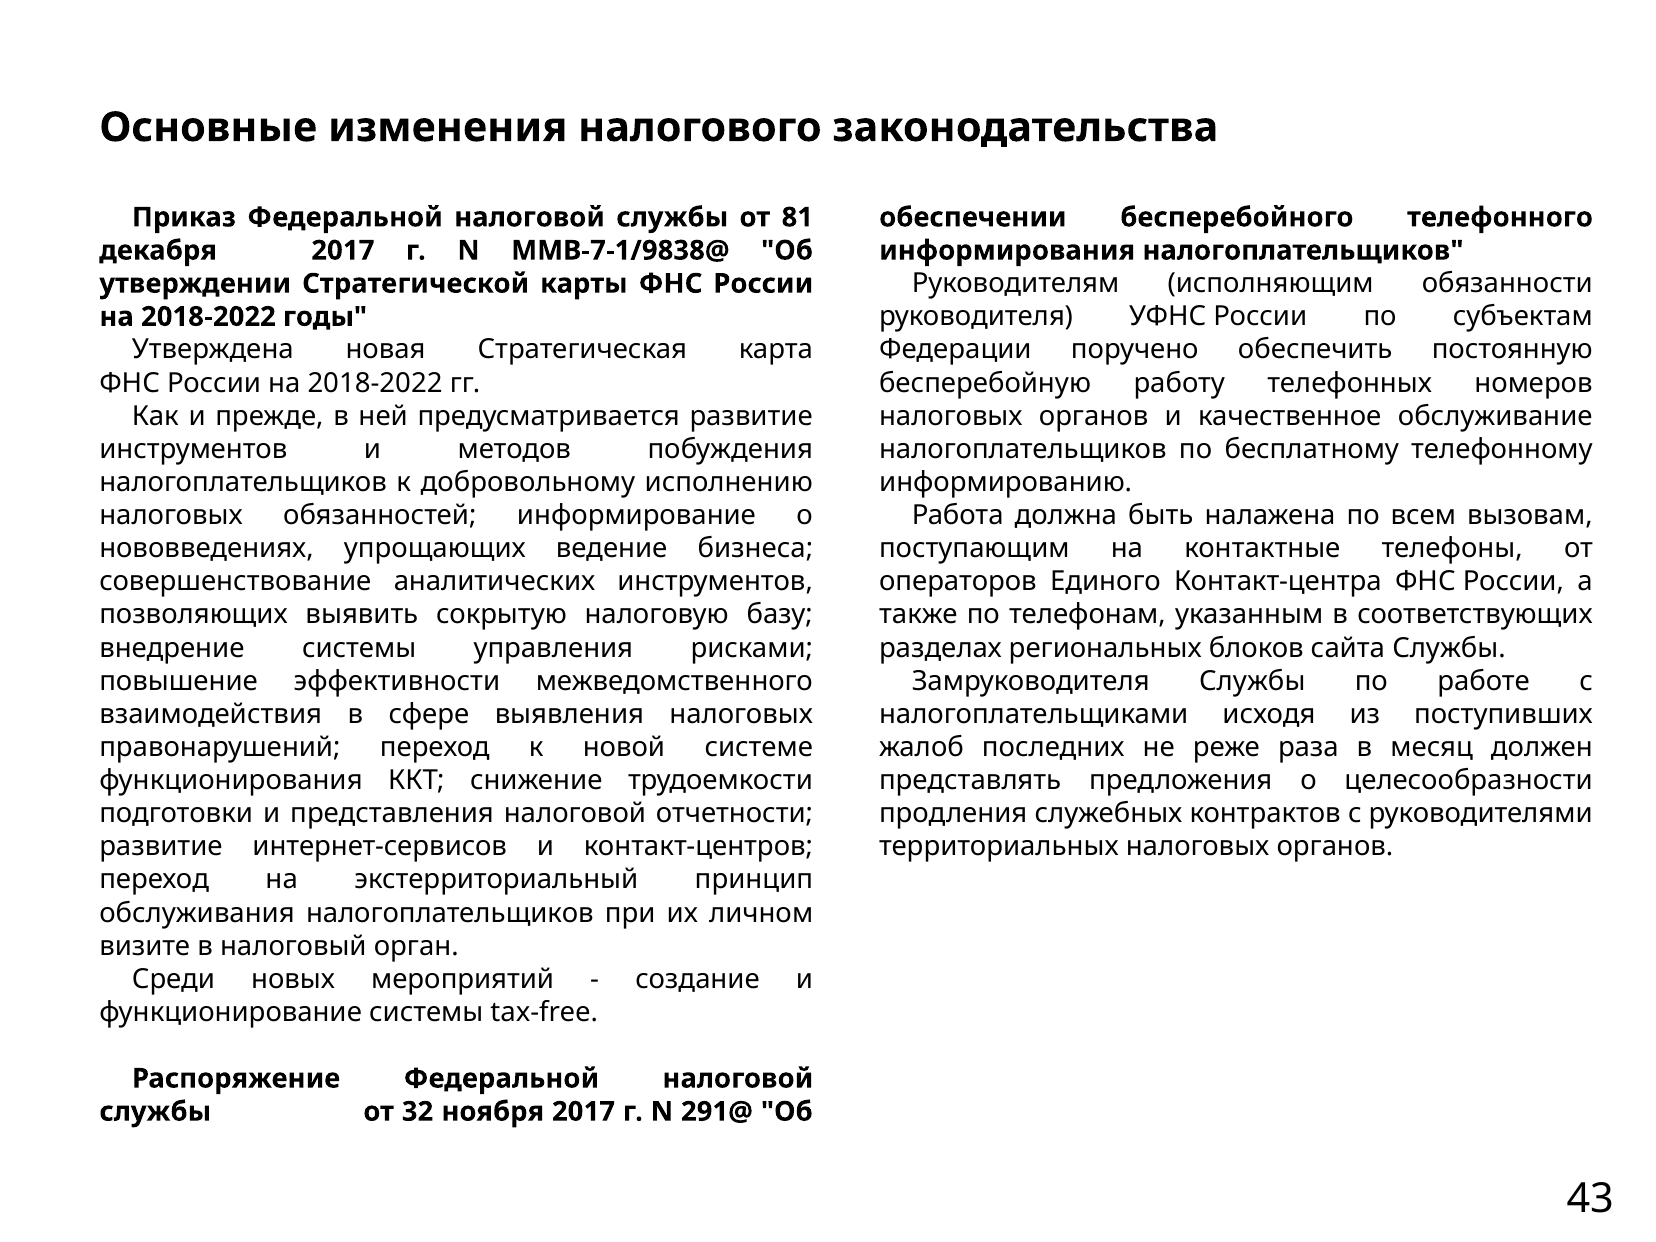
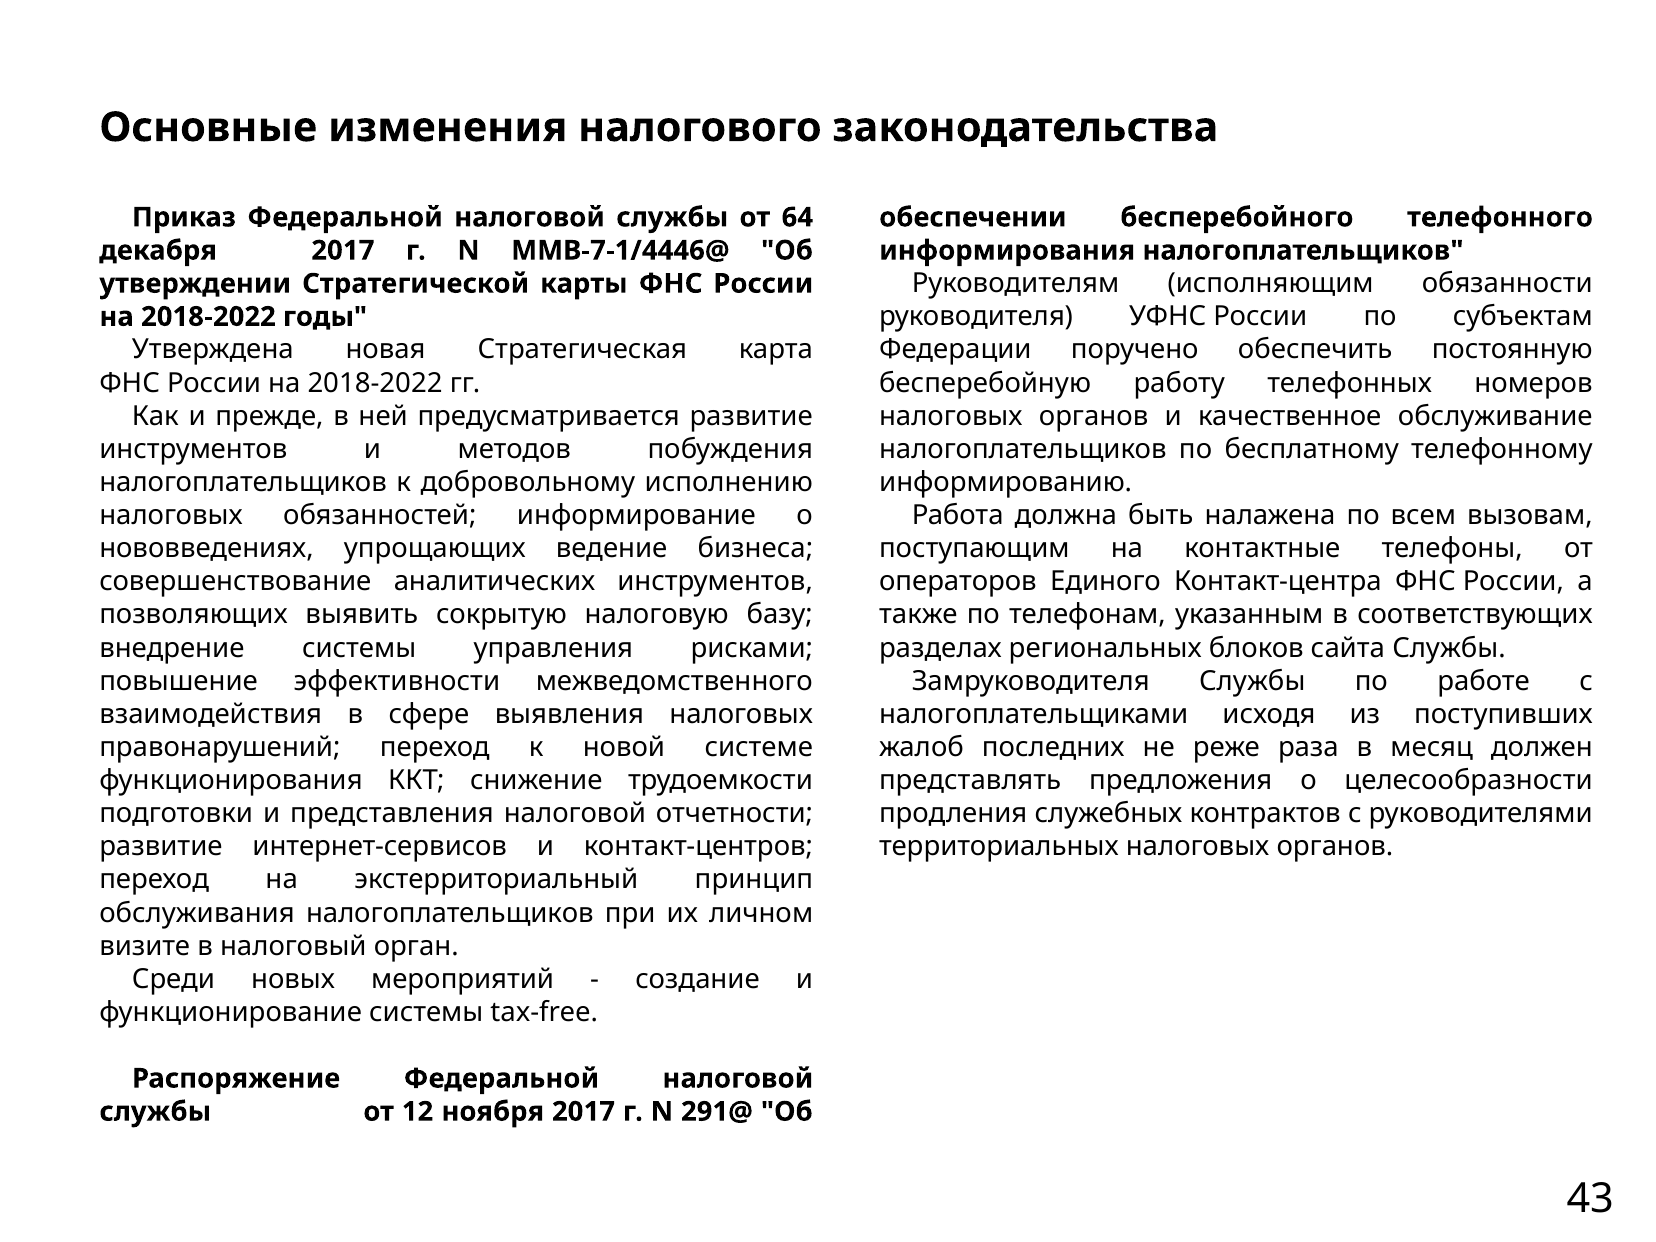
81: 81 -> 64
ММВ-7-1/9838@: ММВ-7-1/9838@ -> ММВ-7-1/4446@
32: 32 -> 12
